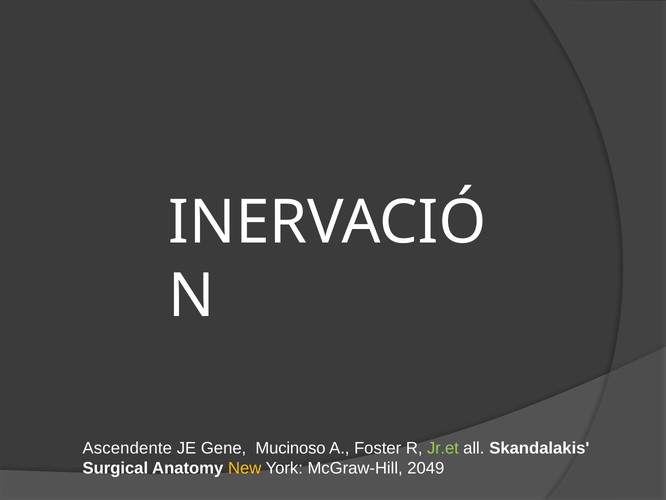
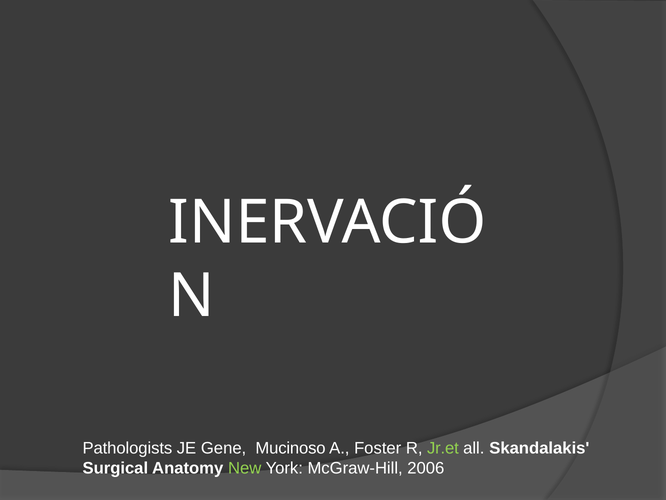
Ascendente: Ascendente -> Pathologists
New colour: yellow -> light green
2049: 2049 -> 2006
